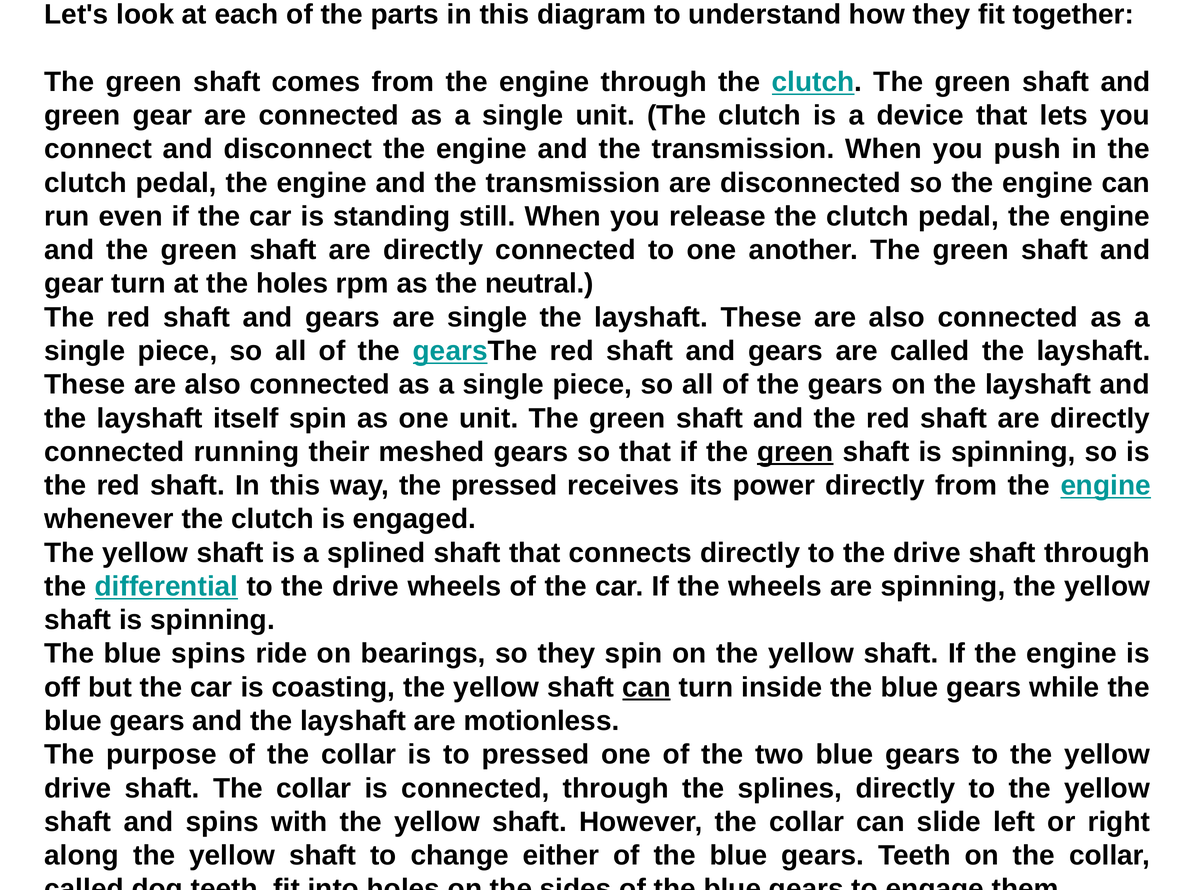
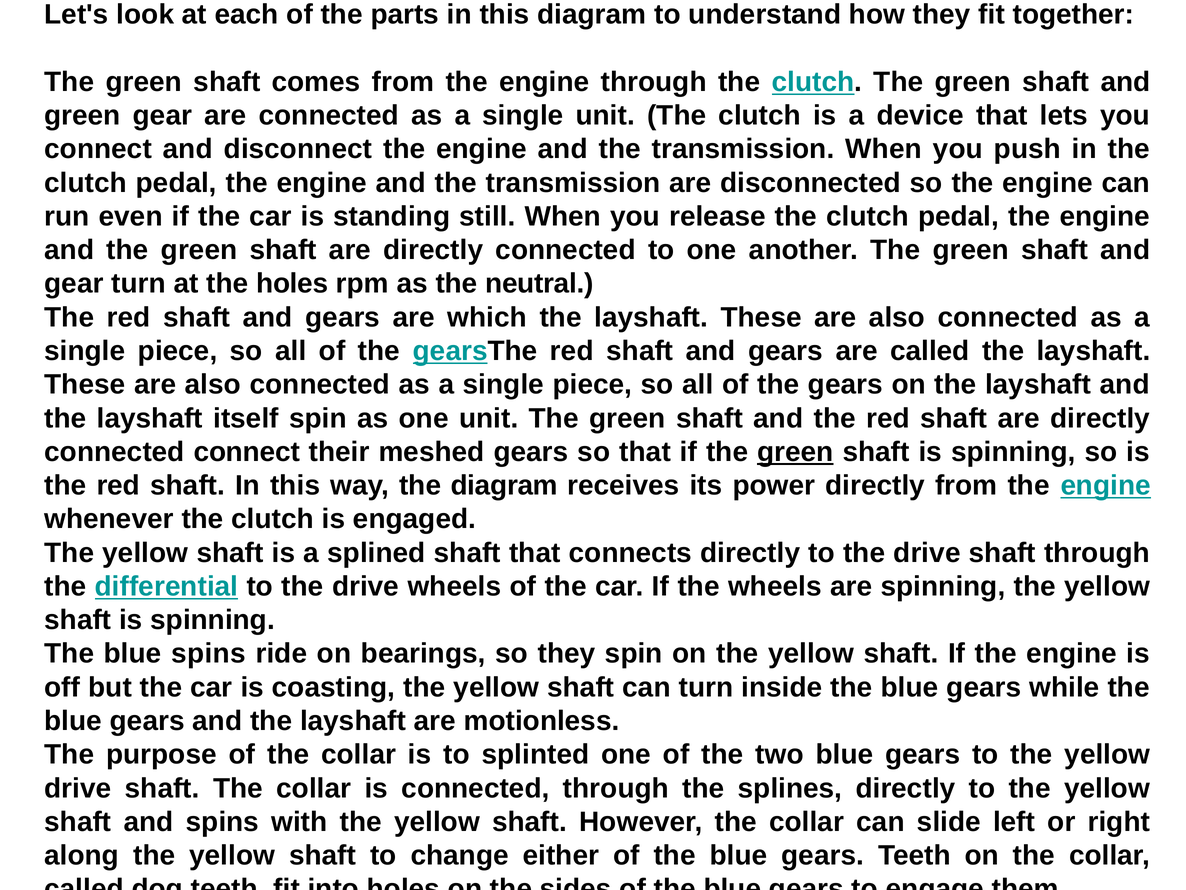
are single: single -> which
connected running: running -> connect
the pressed: pressed -> diagram
can at (646, 687) underline: present -> none
to pressed: pressed -> splinted
